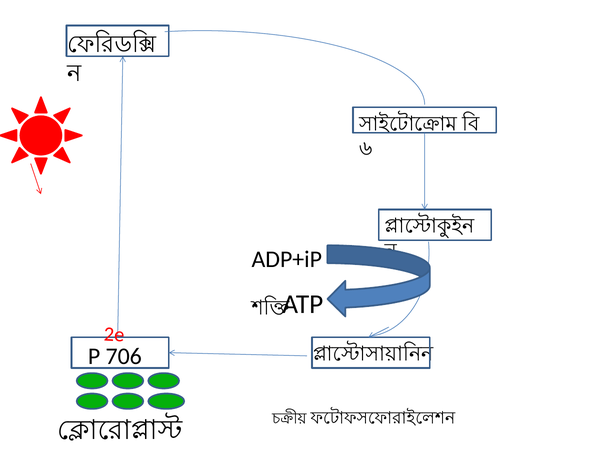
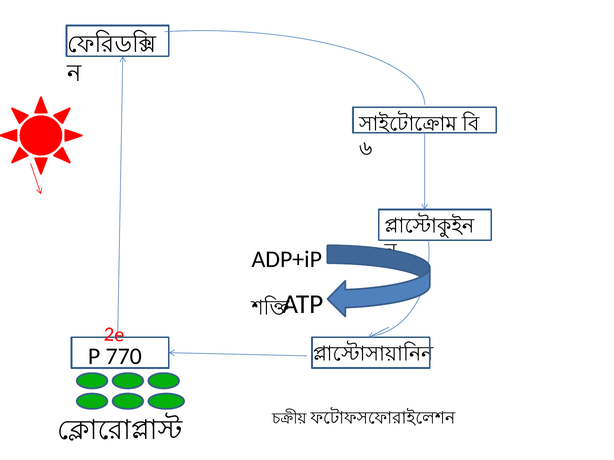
706: 706 -> 770
